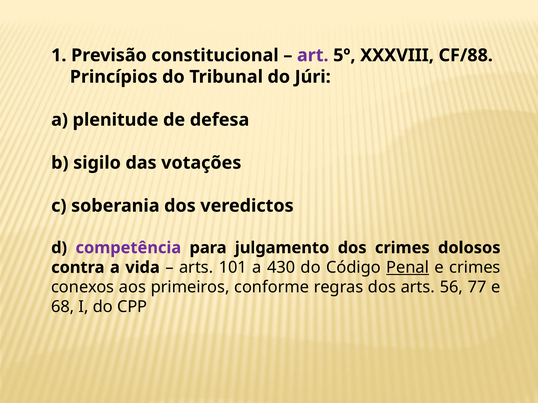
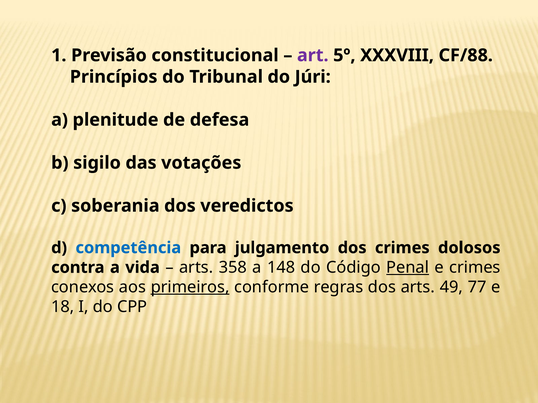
competência colour: purple -> blue
101: 101 -> 358
430: 430 -> 148
primeiros underline: none -> present
56: 56 -> 49
68: 68 -> 18
